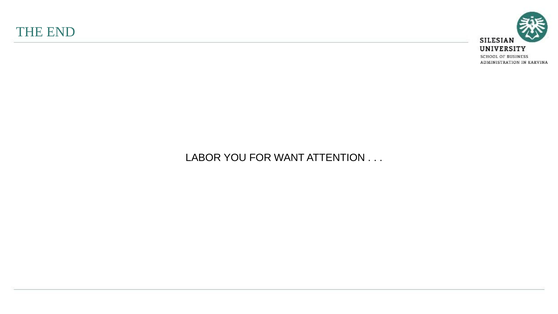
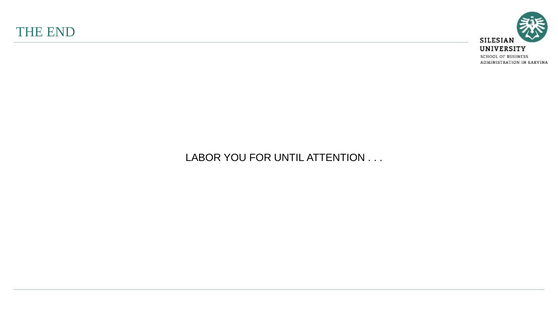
WANT: WANT -> UNTIL
